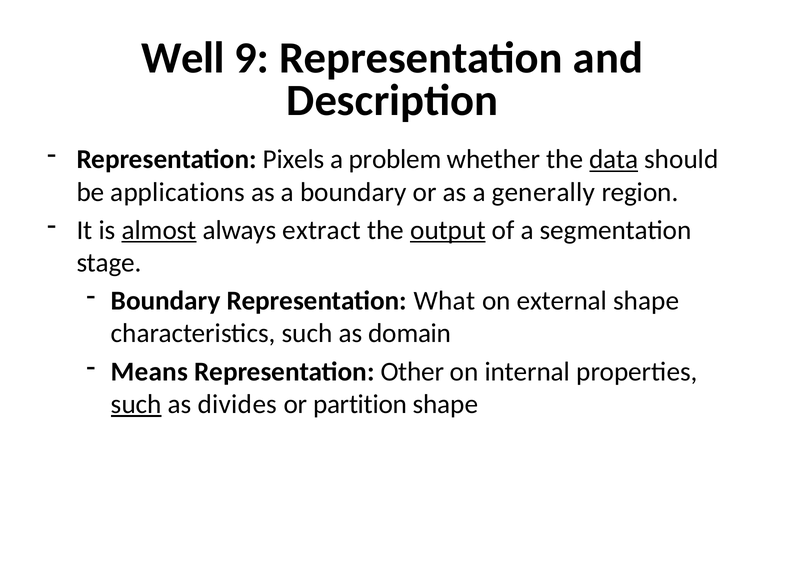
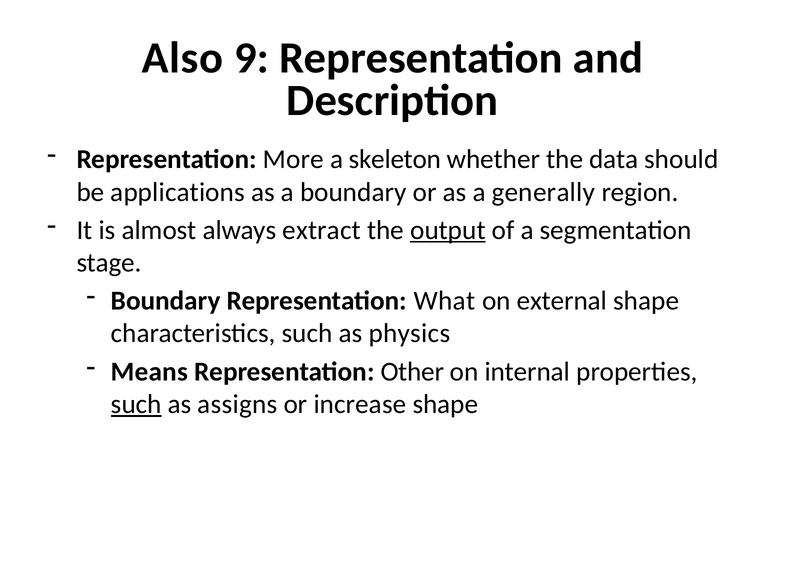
Well: Well -> Also
Pixels: Pixels -> More
problem: problem -> skeleton
data underline: present -> none
almost underline: present -> none
domain: domain -> physics
divides: divides -> assigns
partition: partition -> increase
